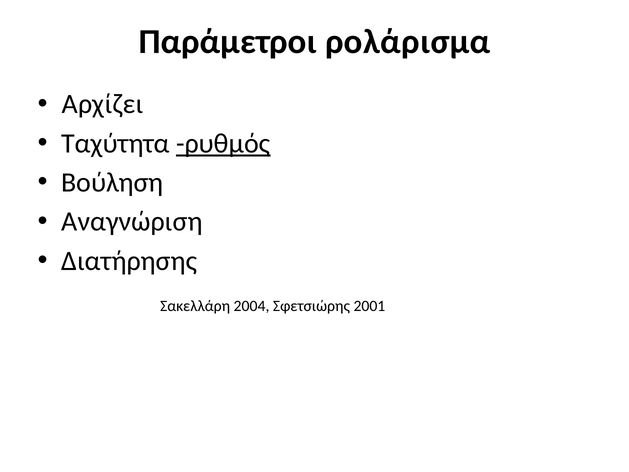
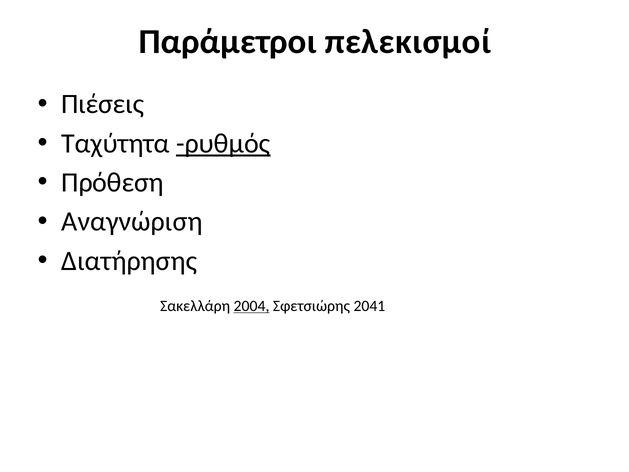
ρολάρισμα: ρολάρισμα -> πελεκισμοί
Αρχίζει: Αρχίζει -> Πιέσεις
Βούληση: Βούληση -> Πρόθεση
2004 underline: none -> present
2001: 2001 -> 2041
